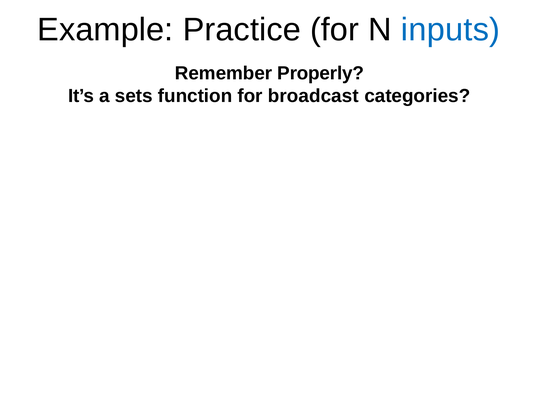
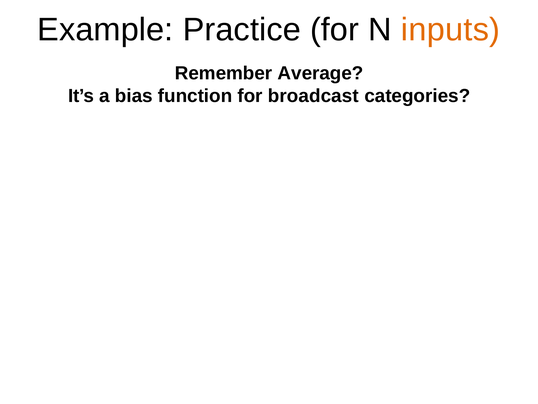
inputs colour: blue -> orange
Properly: Properly -> Average
sets: sets -> bias
